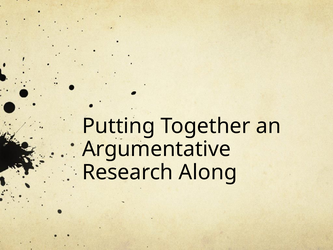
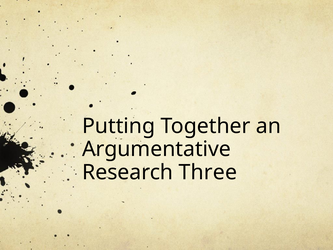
Along: Along -> Three
